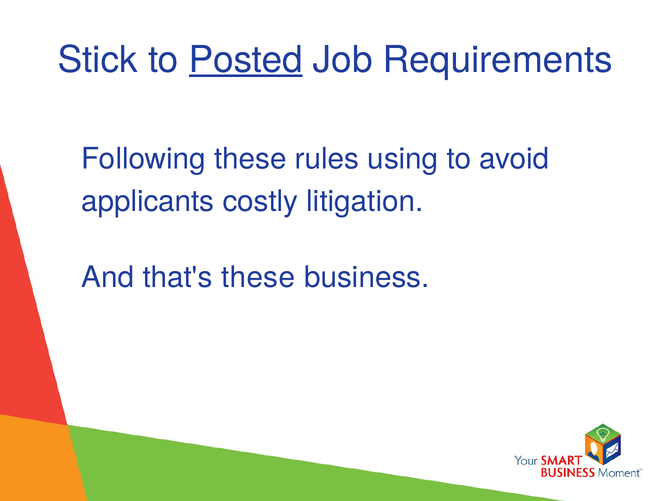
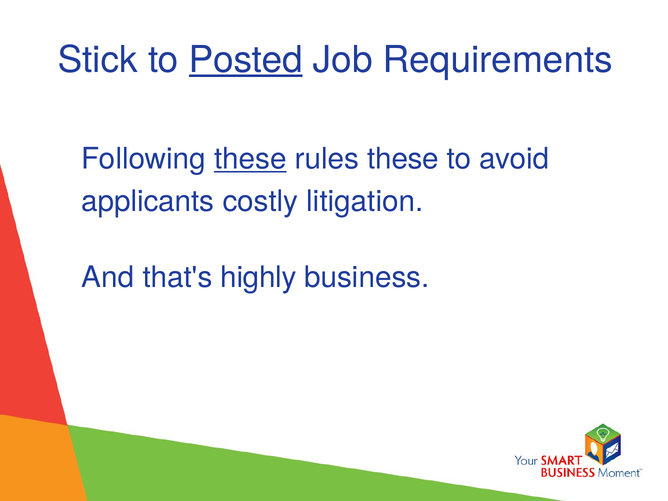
these at (250, 159) underline: none -> present
rules using: using -> these
that's these: these -> highly
